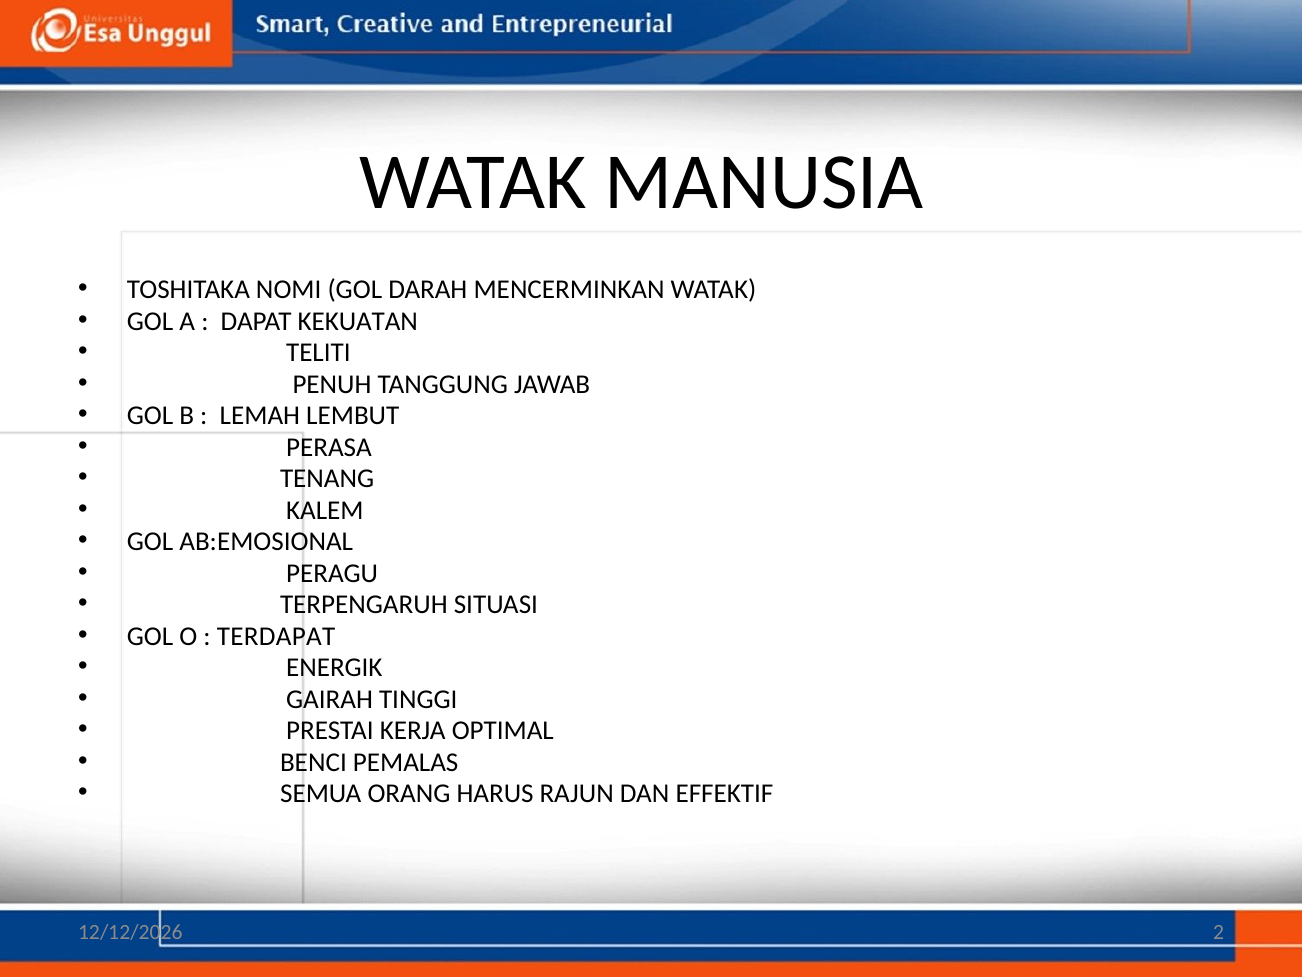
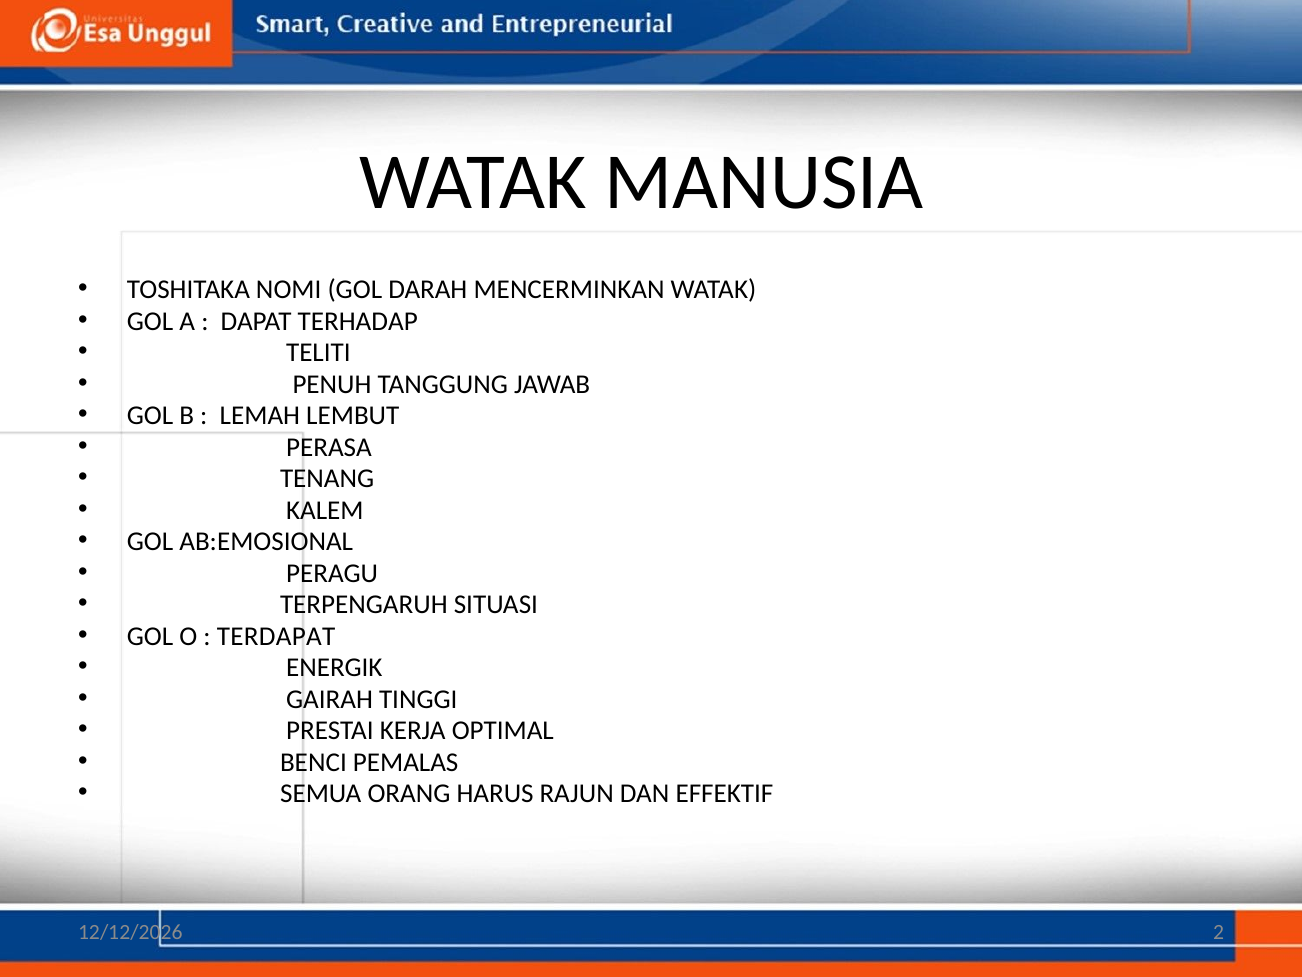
KEKUATAN: KEKUATAN -> TERHADAP
